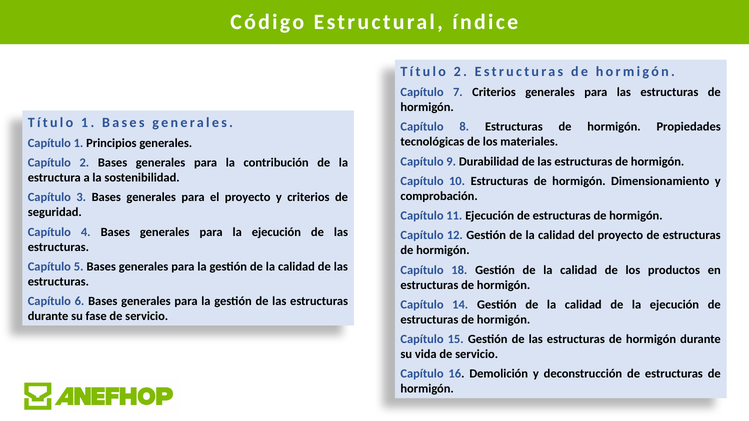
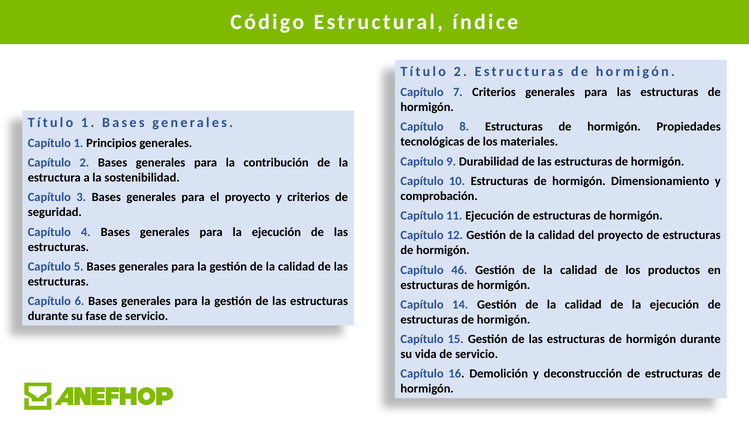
18: 18 -> 46
